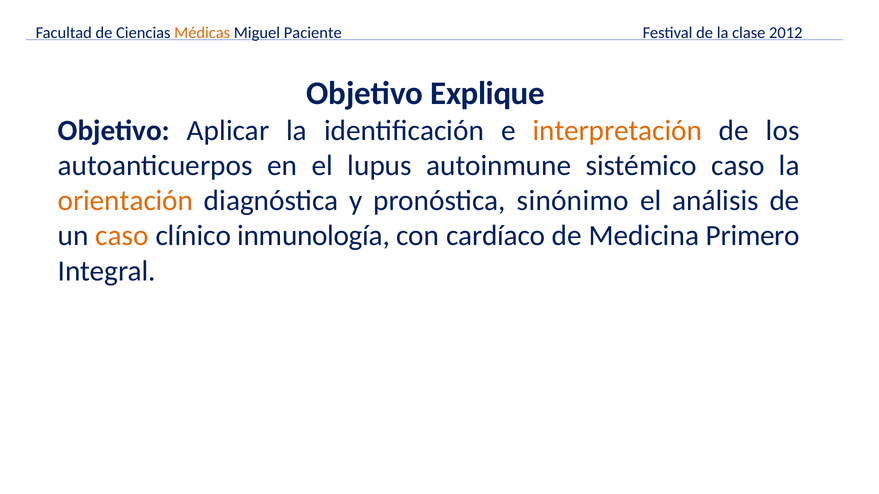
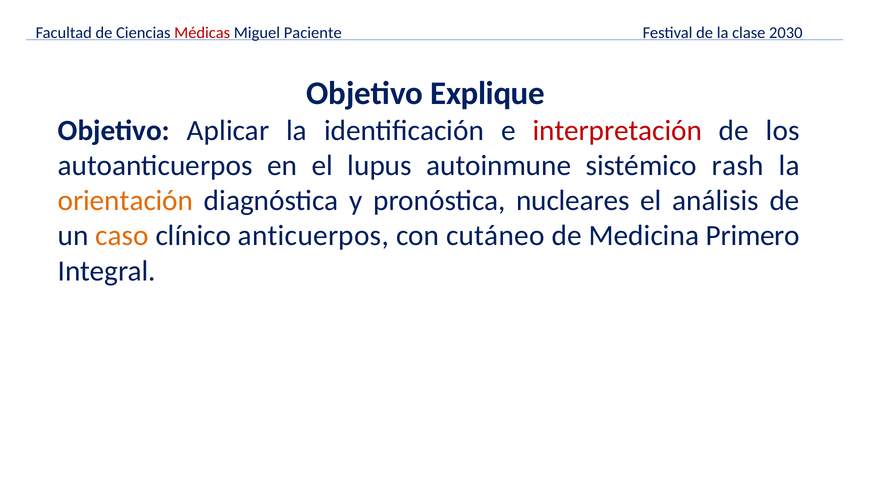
Médicas colour: orange -> red
2012: 2012 -> 2030
interpretación colour: orange -> red
sistémico caso: caso -> rash
sinónimo: sinónimo -> nucleares
inmunología: inmunología -> anticuerpos
cardíaco: cardíaco -> cutáneo
